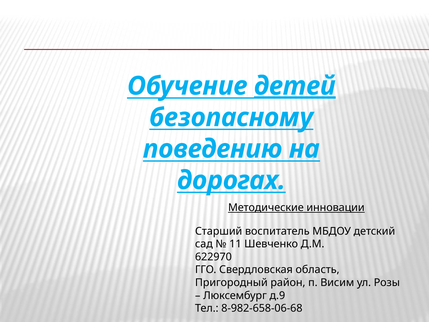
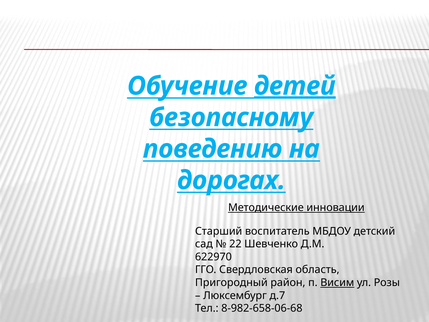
11: 11 -> 22
Висим underline: none -> present
д.9: д.9 -> д.7
